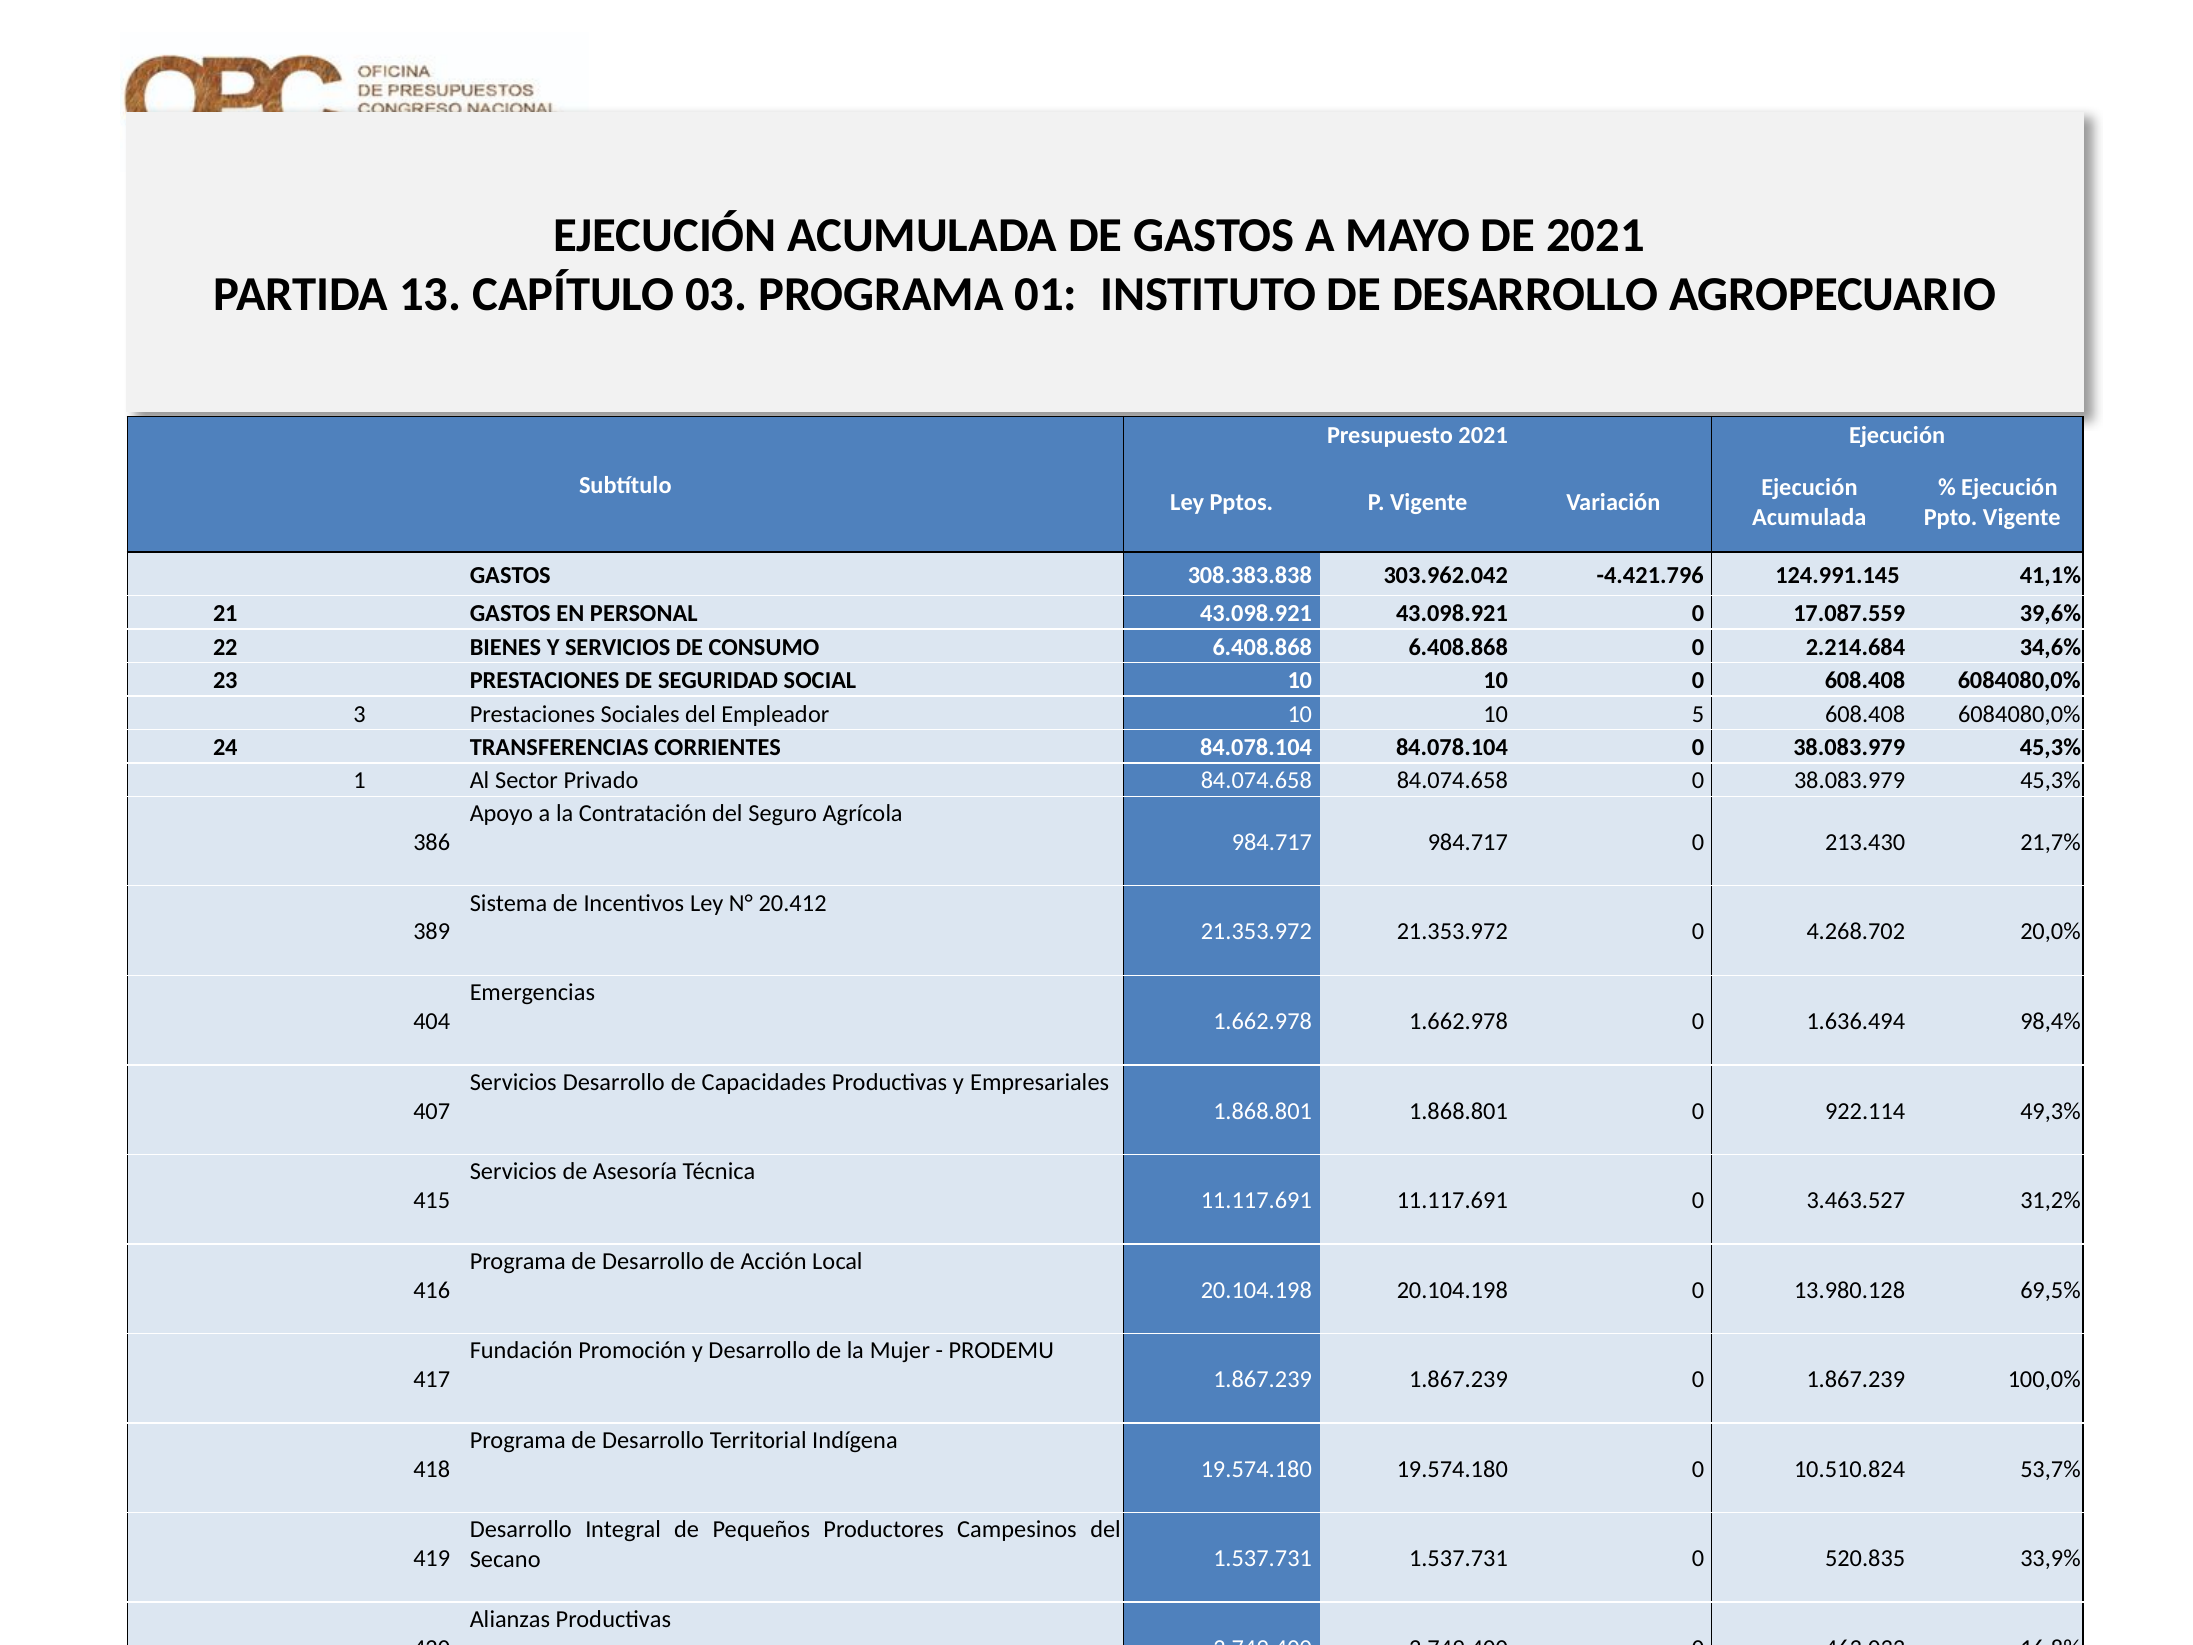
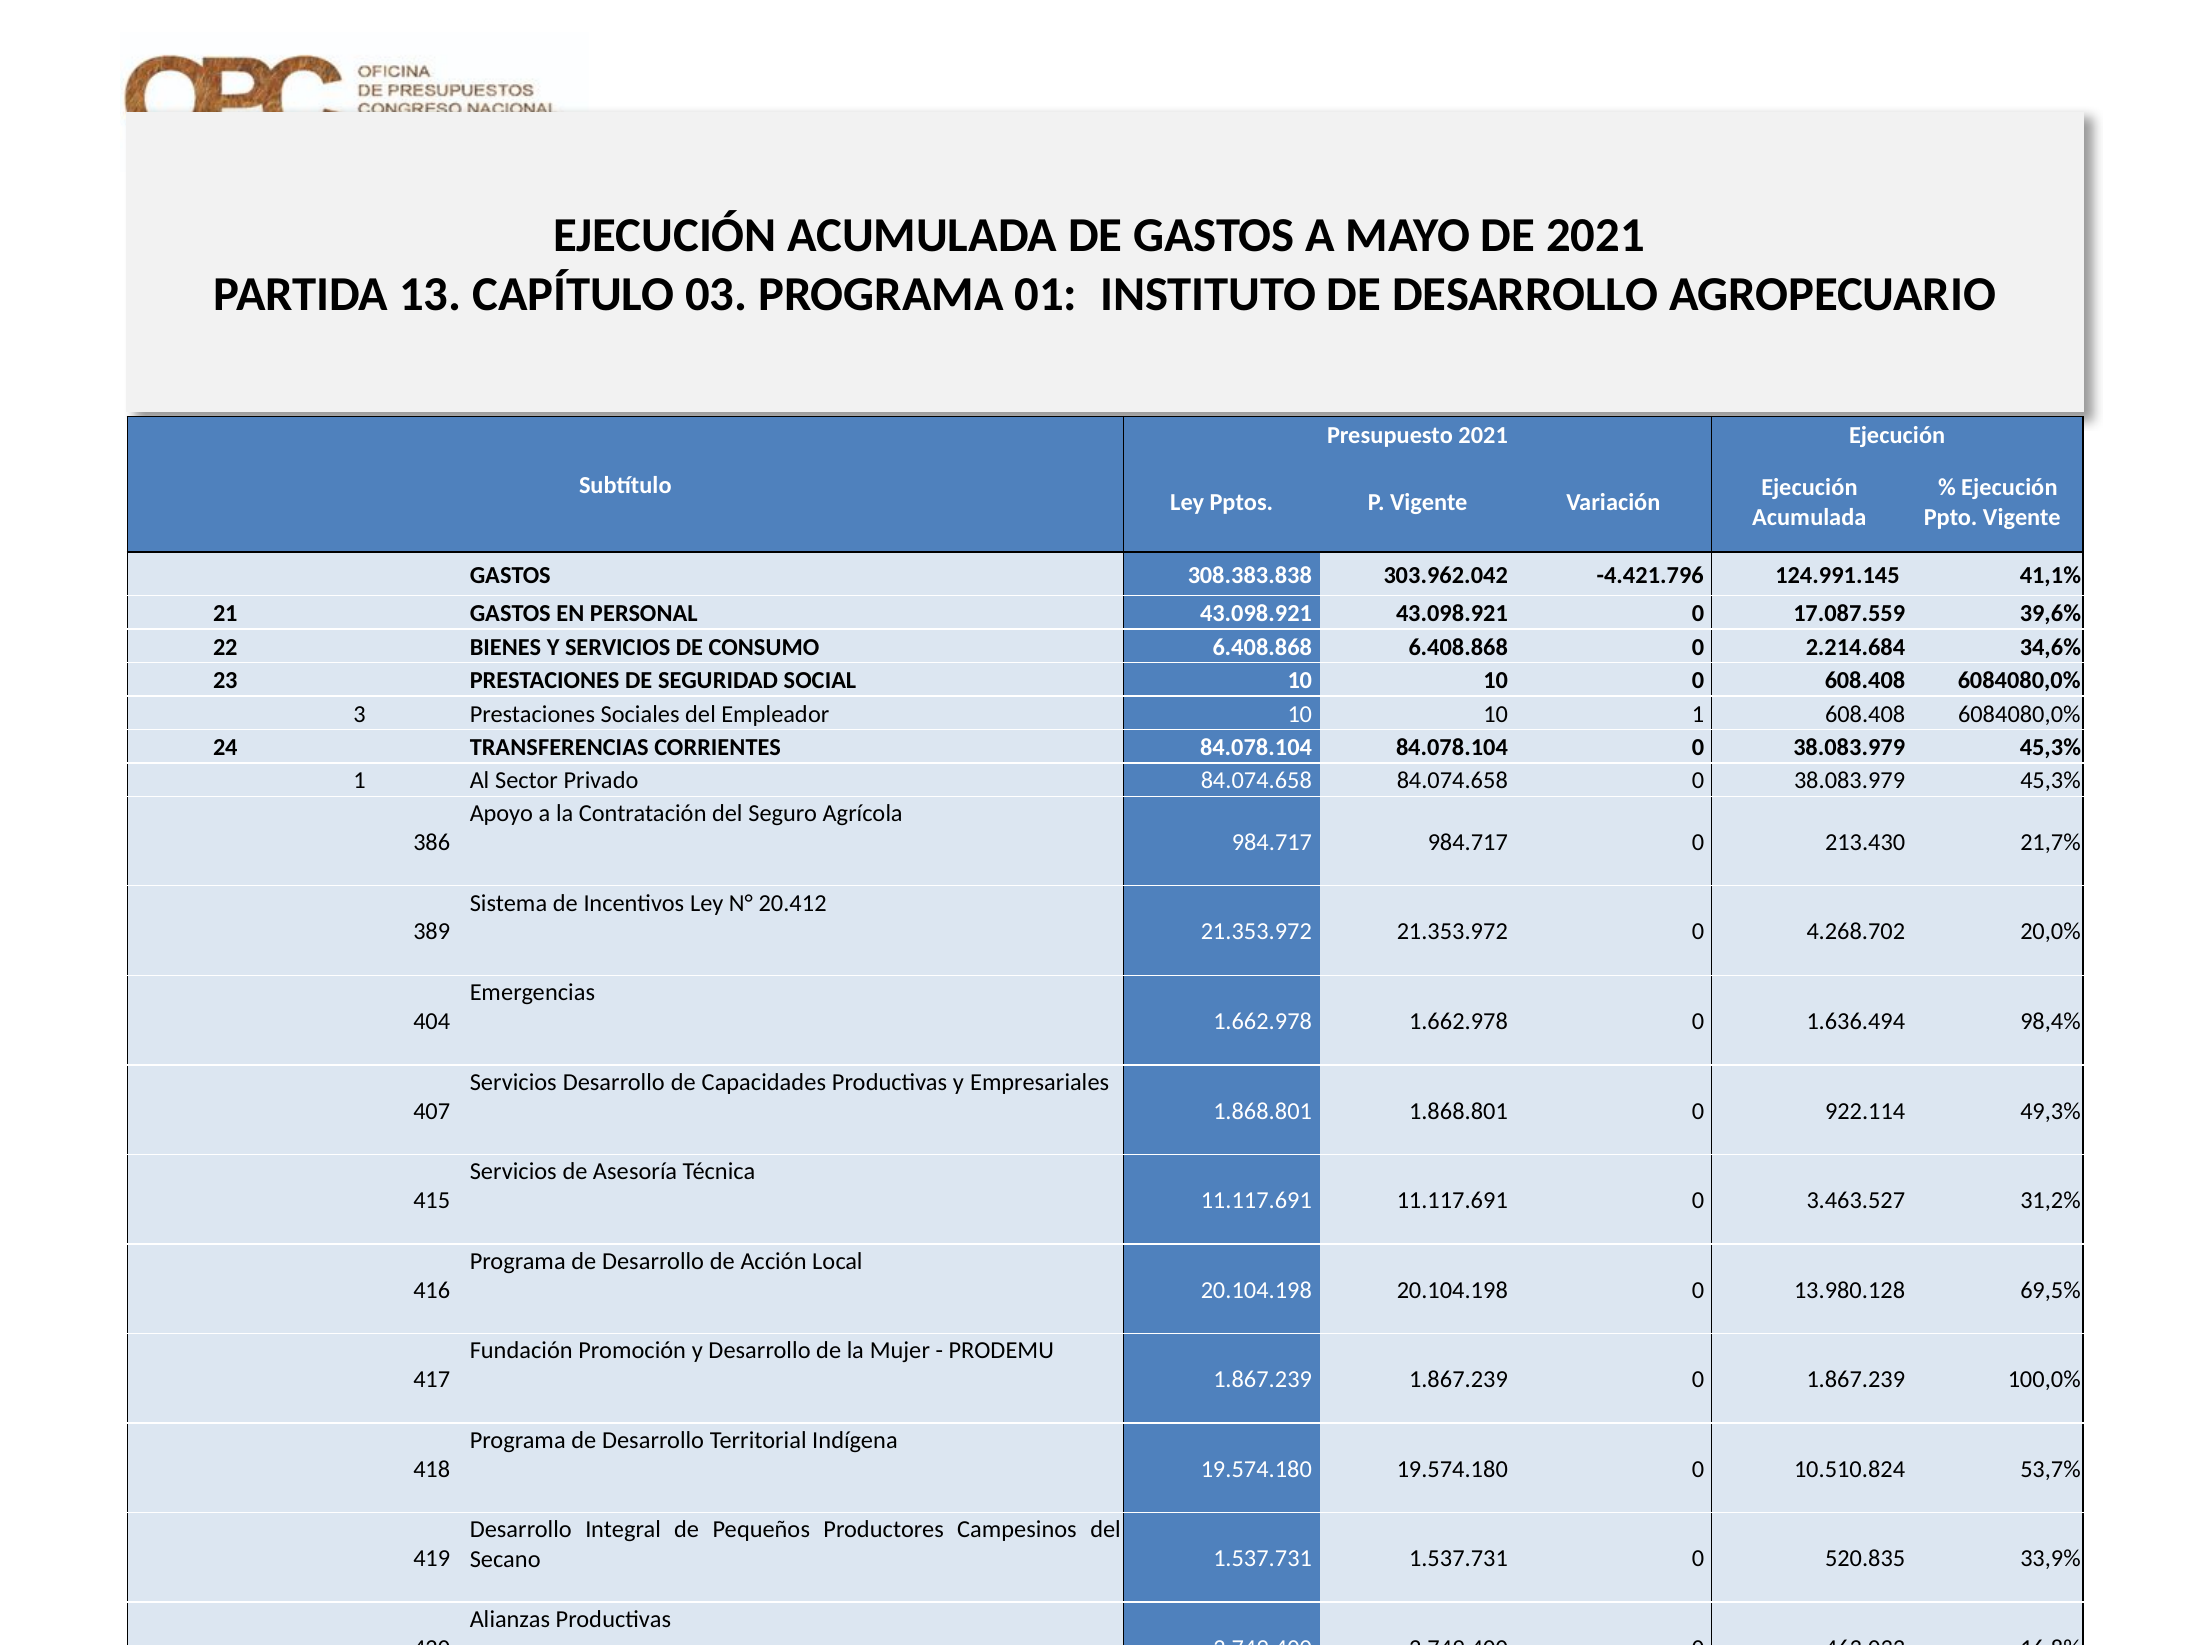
10 5: 5 -> 1
